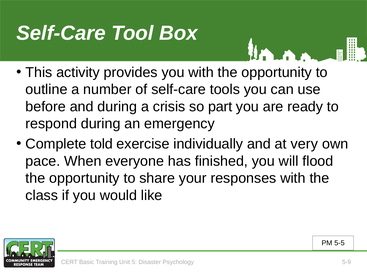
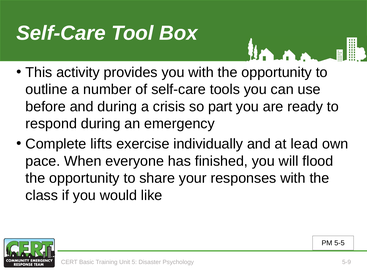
told: told -> lifts
very: very -> lead
